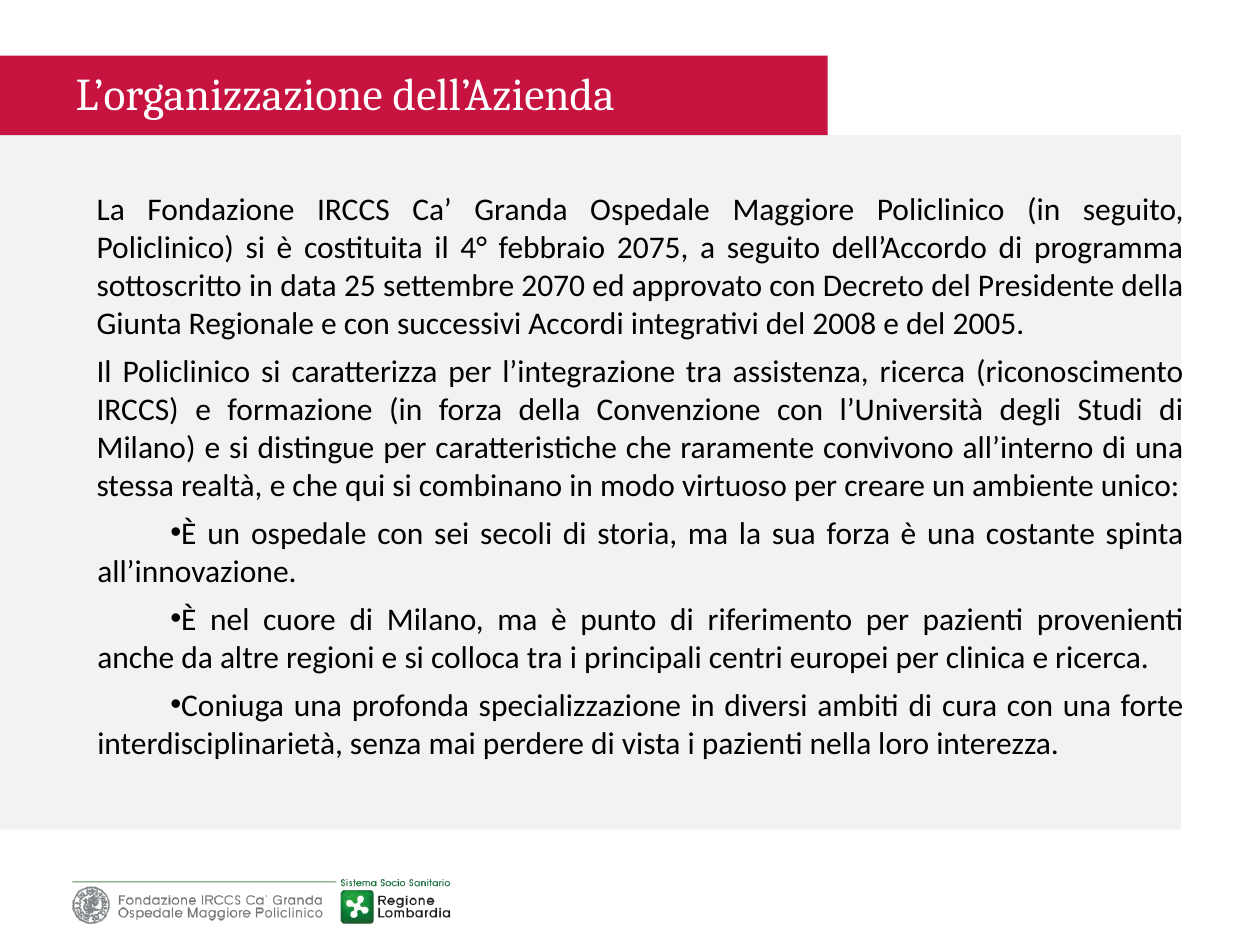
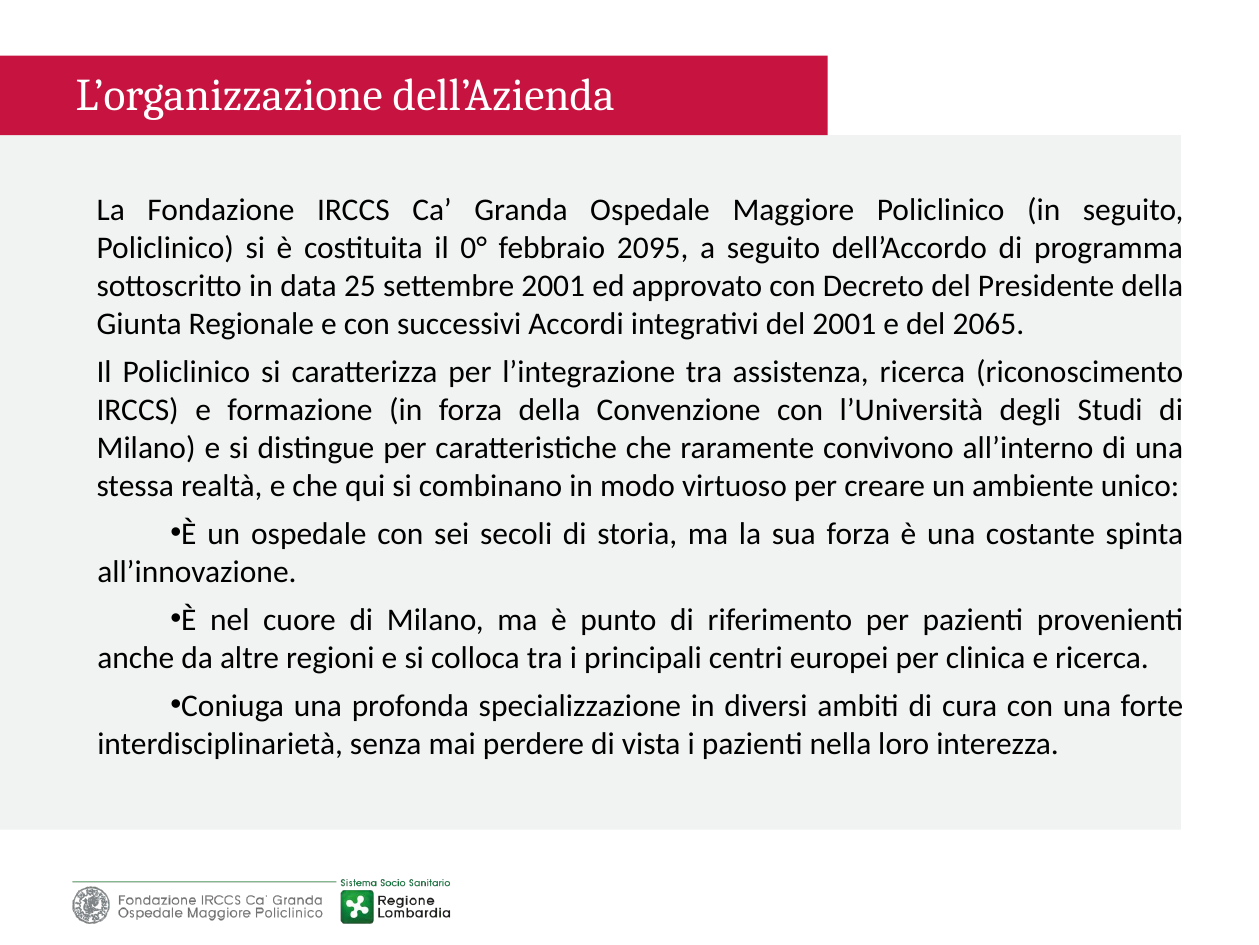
4°: 4° -> 0°
2075: 2075 -> 2095
settembre 2070: 2070 -> 2001
del 2008: 2008 -> 2001
2005: 2005 -> 2065
